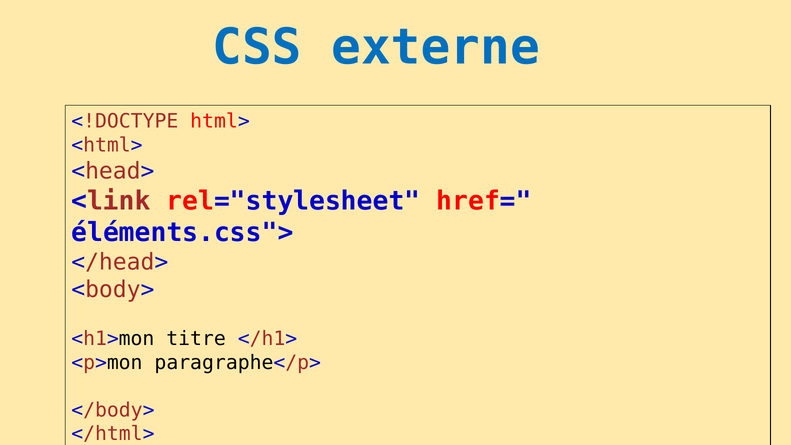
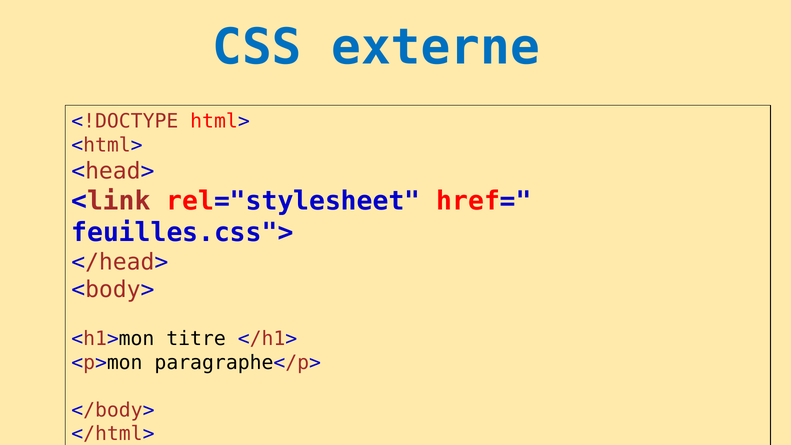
éléments.css">: éléments.css"> -> feuilles.css">
